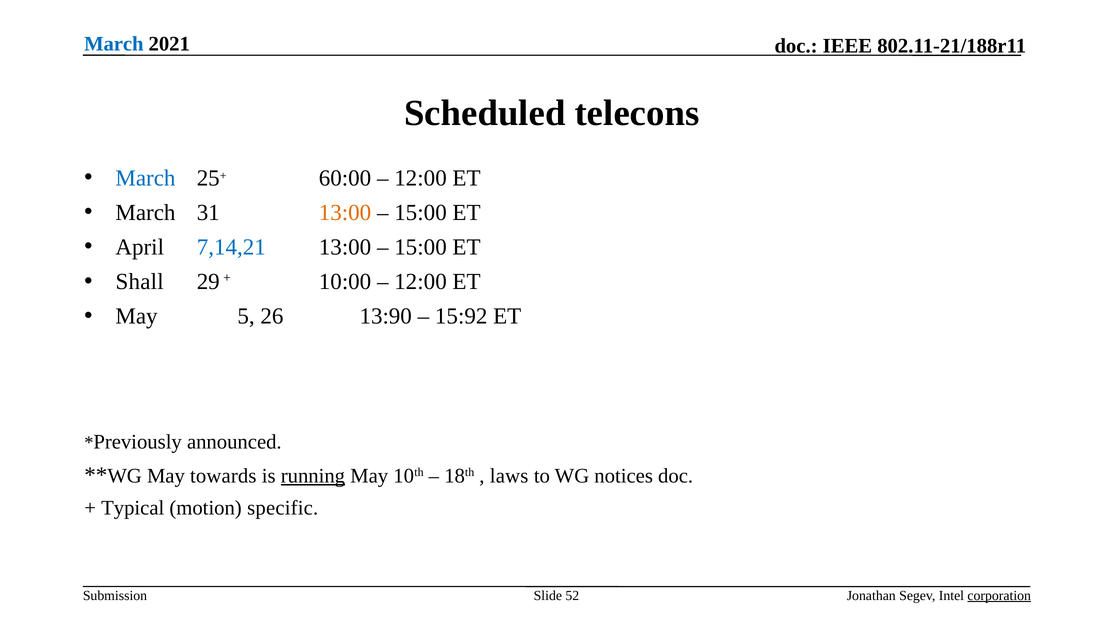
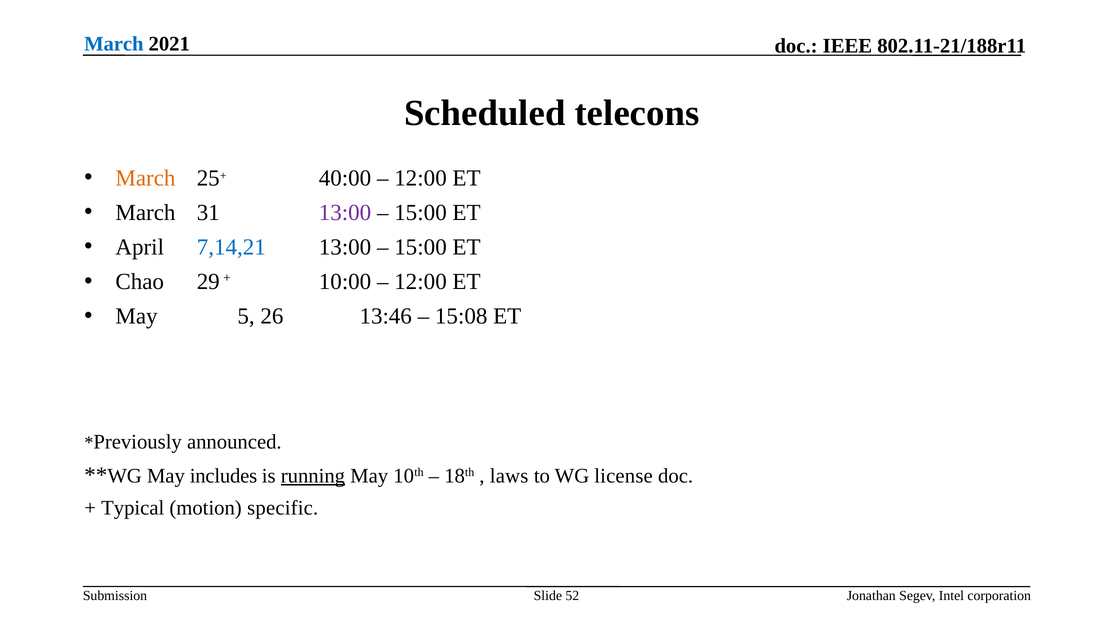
March at (145, 178) colour: blue -> orange
60:00: 60:00 -> 40:00
13:00 at (345, 213) colour: orange -> purple
Shall: Shall -> Chao
13:90: 13:90 -> 13:46
15:92: 15:92 -> 15:08
towards: towards -> includes
notices: notices -> license
corporation underline: present -> none
